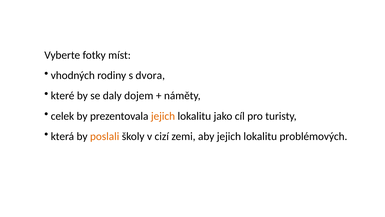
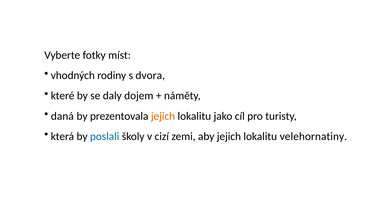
celek: celek -> daná
poslali colour: orange -> blue
problémových: problémových -> velehornatiny
